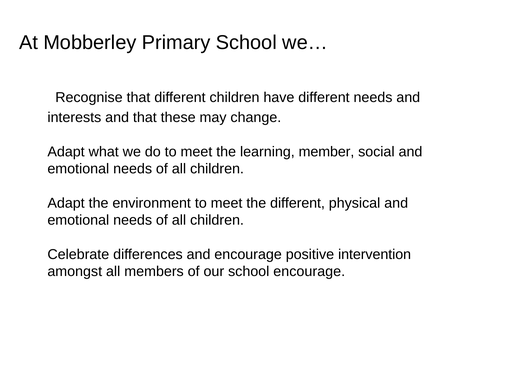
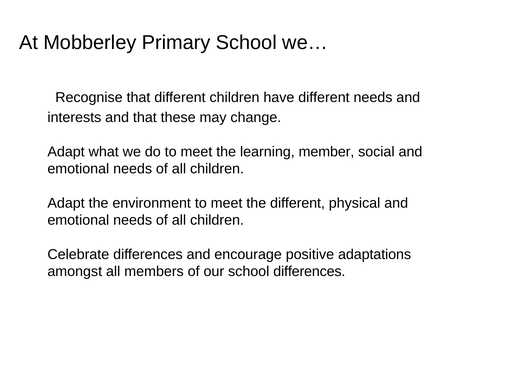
intervention: intervention -> adaptations
school encourage: encourage -> differences
